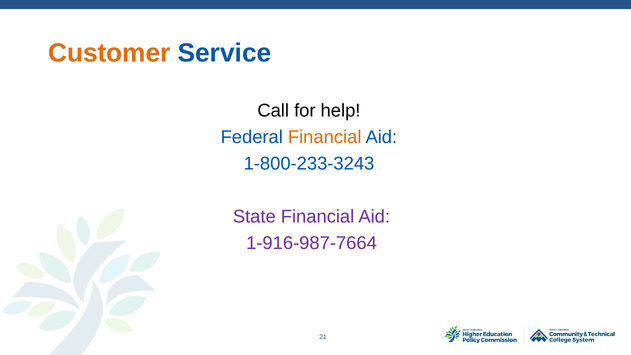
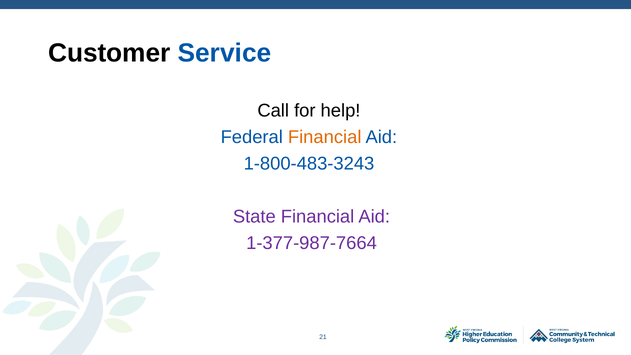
Customer colour: orange -> black
1-800-233-3243: 1-800-233-3243 -> 1-800-483-3243
1-916-987-7664: 1-916-987-7664 -> 1-377-987-7664
